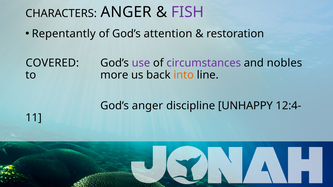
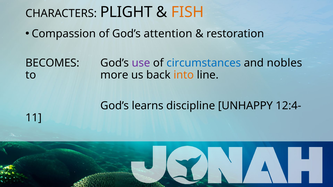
CHARACTERS ANGER: ANGER -> PLIGHT
FISH colour: purple -> orange
Repentantly: Repentantly -> Compassion
COVERED: COVERED -> BECOMES
circumstances colour: purple -> blue
God’s anger: anger -> learns
